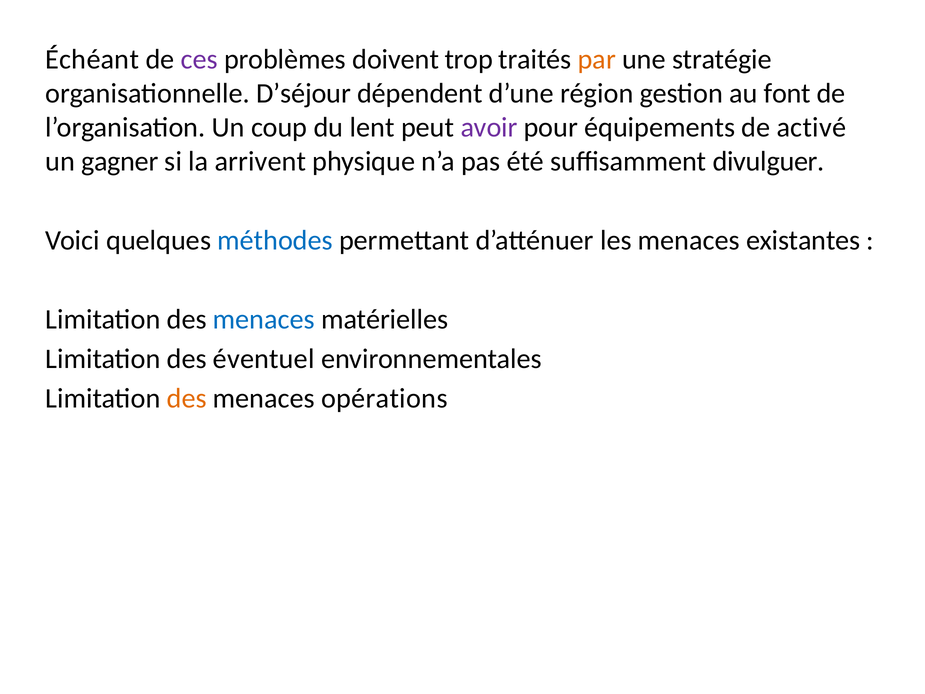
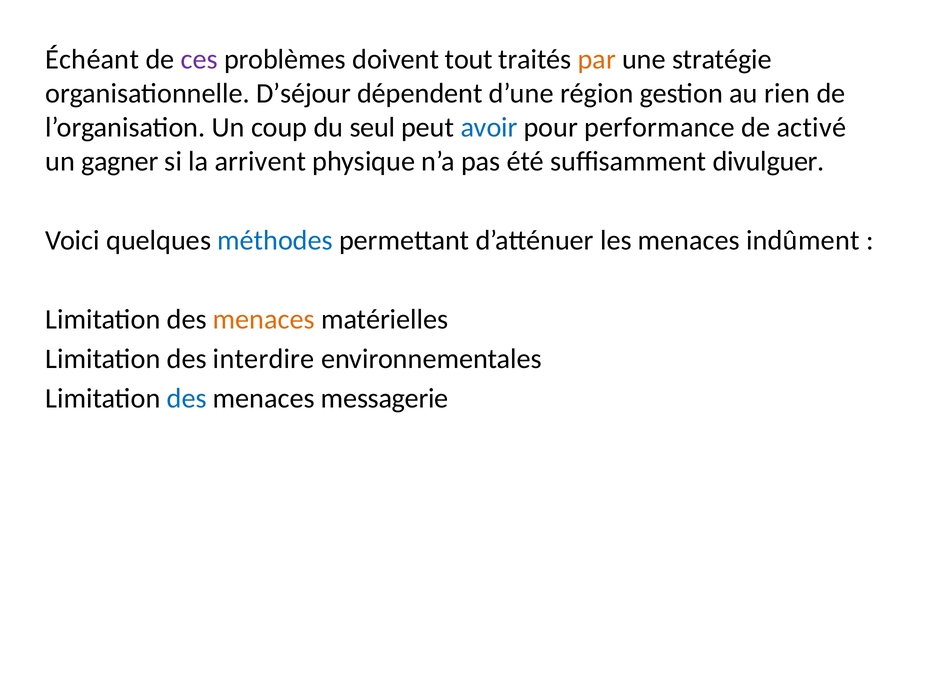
trop: trop -> tout
font: font -> rien
lent: lent -> seul
avoir colour: purple -> blue
équipements: équipements -> performance
existantes: existantes -> indûment
menaces at (264, 319) colour: blue -> orange
éventuel: éventuel -> interdire
des at (187, 398) colour: orange -> blue
opérations: opérations -> messagerie
